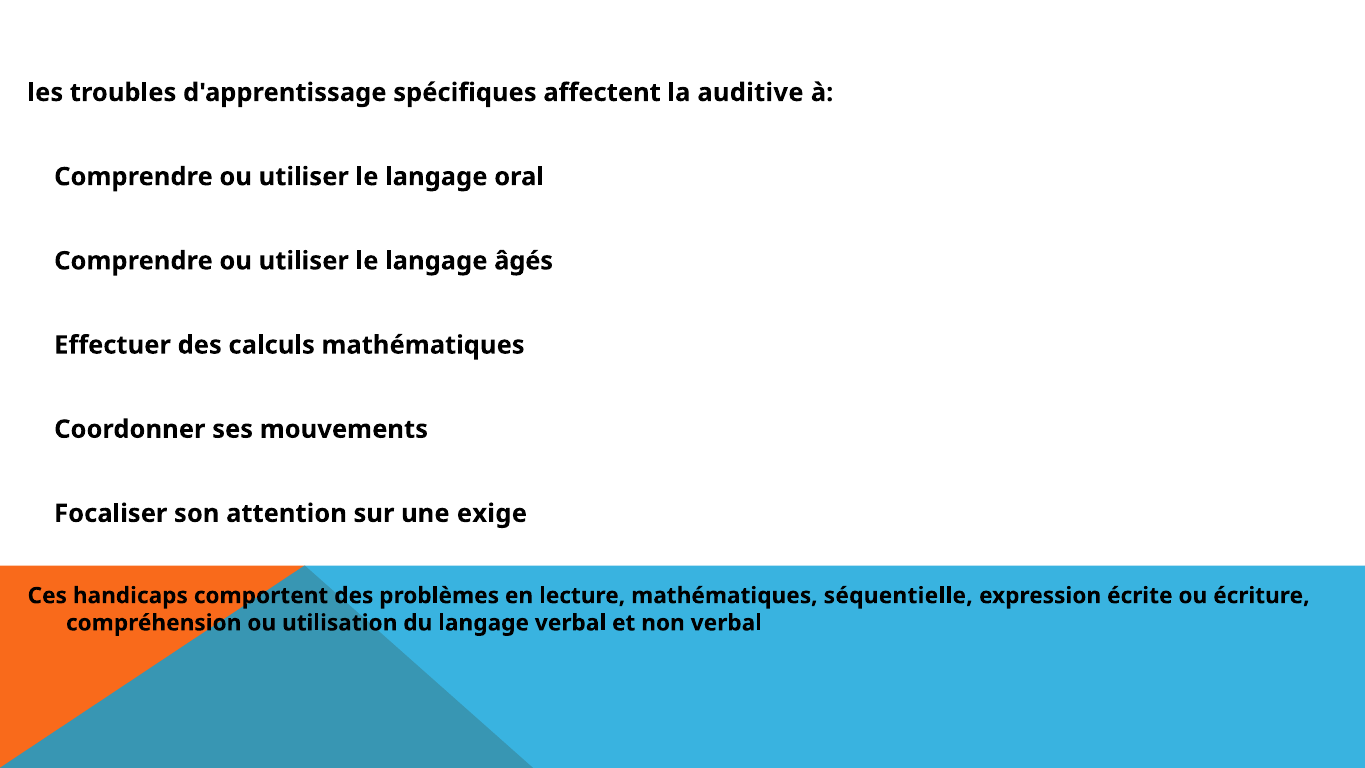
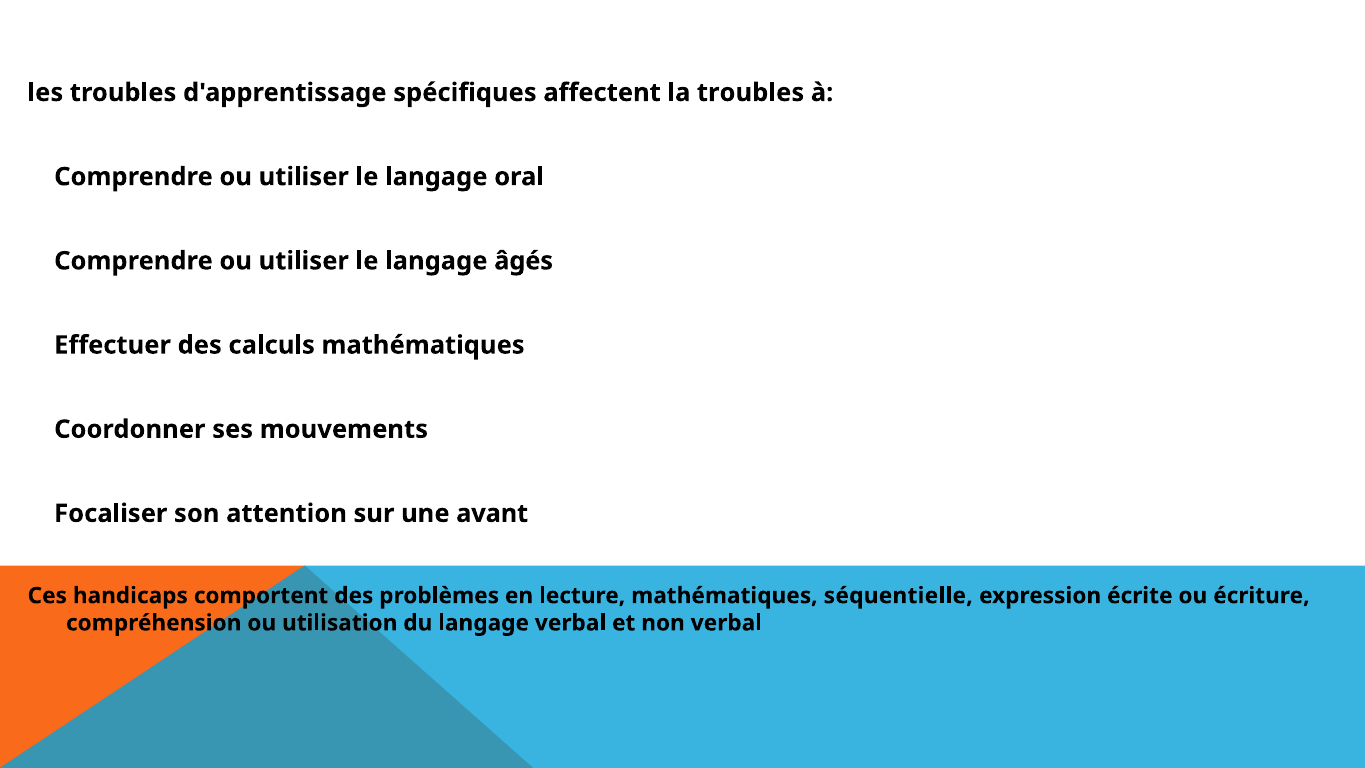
la auditive: auditive -> troubles
exige: exige -> avant
